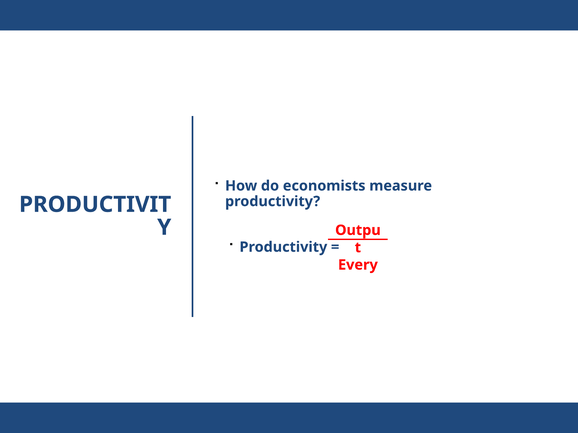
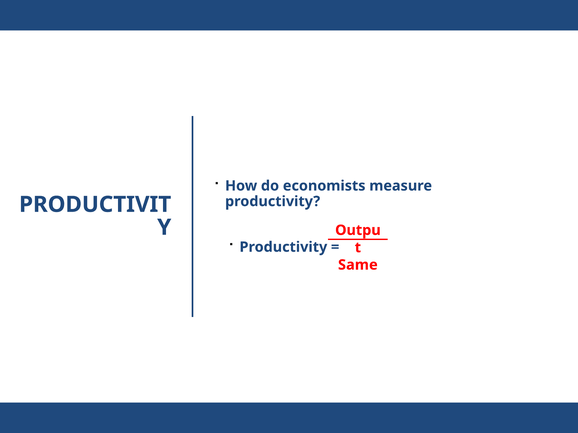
Every: Every -> Same
